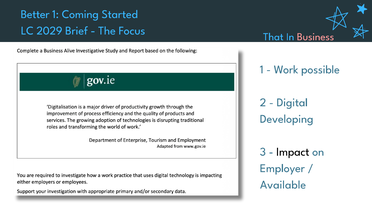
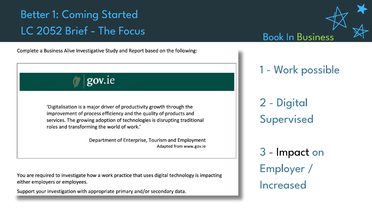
2029: 2029 -> 2052
That: That -> Book
Business colour: pink -> light green
Developing: Developing -> Supervised
Available: Available -> Increased
